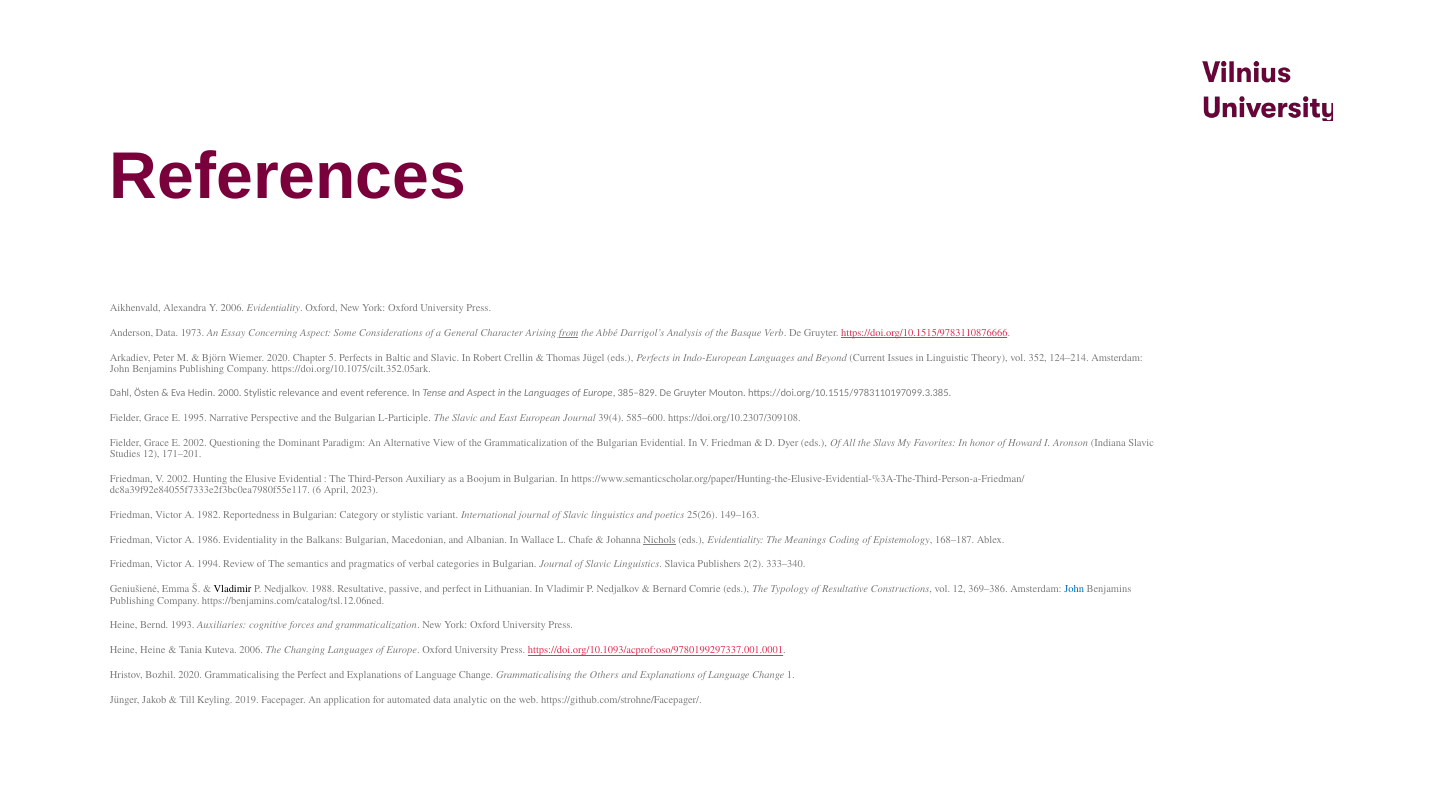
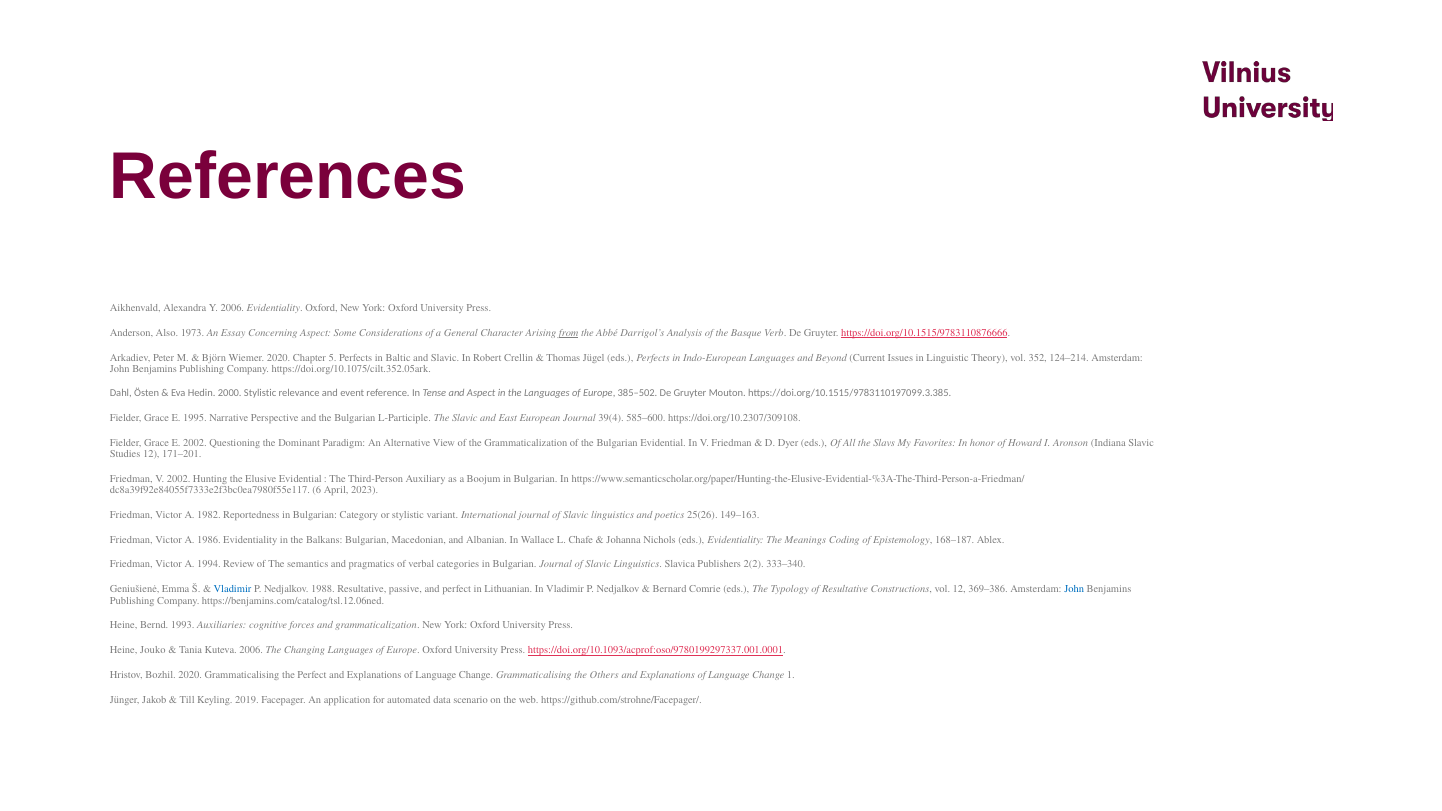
Anderson Data: Data -> Also
385–829: 385–829 -> 385–502
Nichols underline: present -> none
Vladimir at (233, 589) colour: black -> blue
Heine Heine: Heine -> Jouko
analytic: analytic -> scenario
